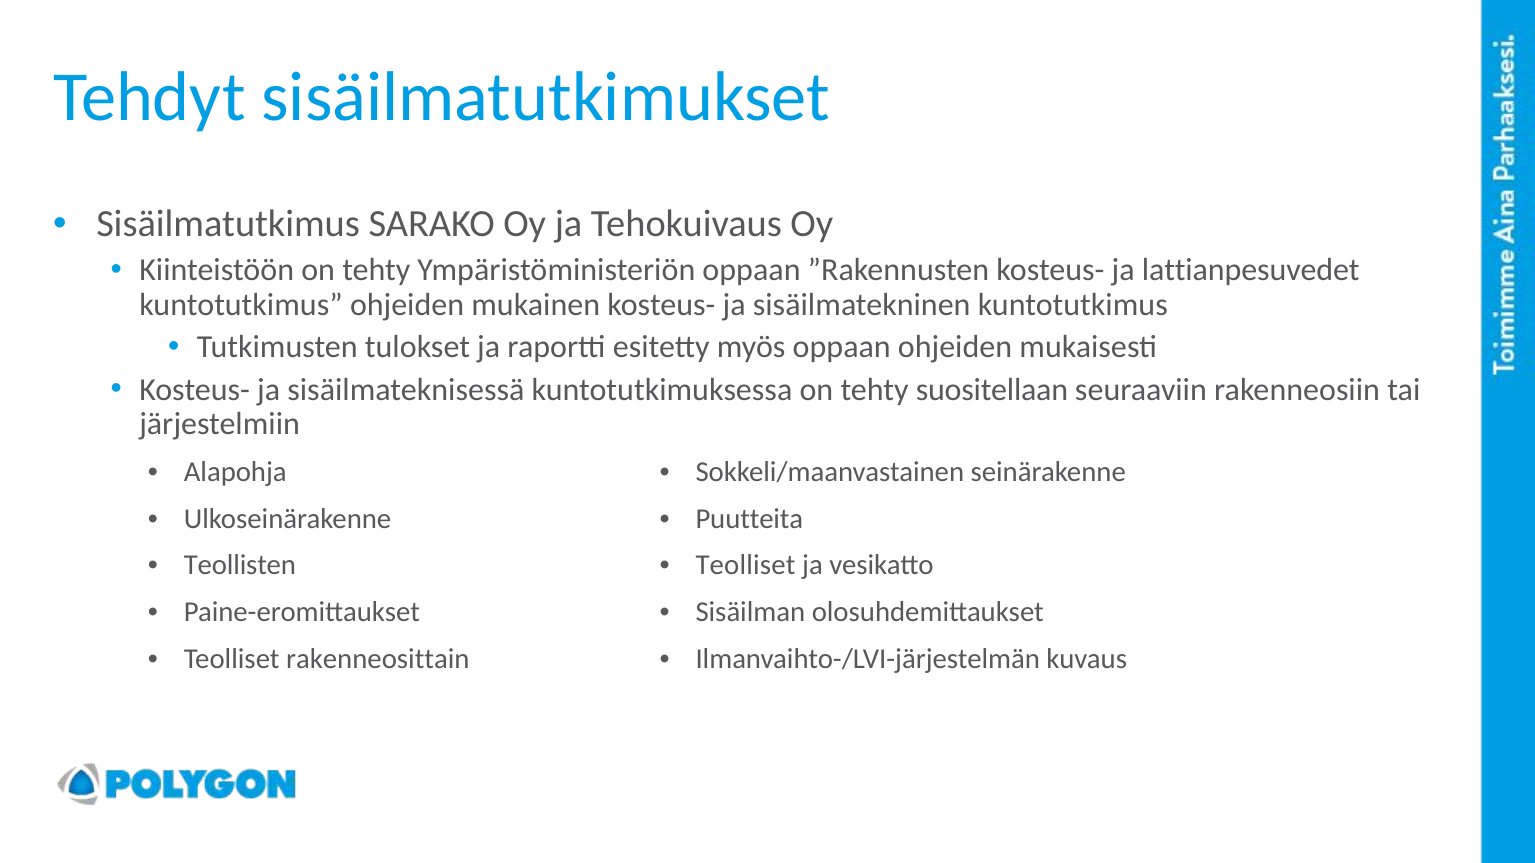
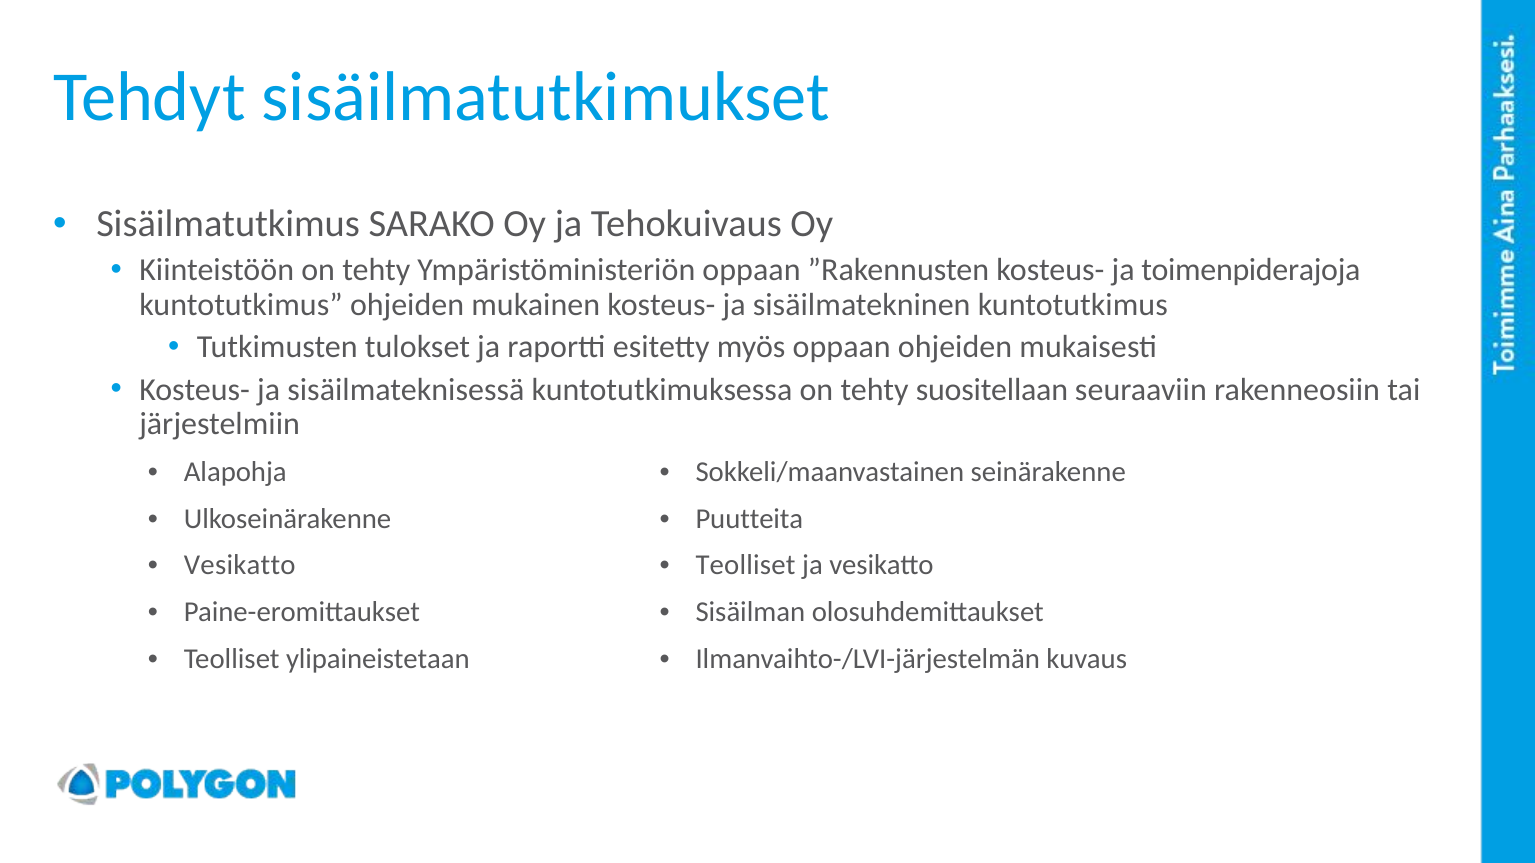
lattianpesuvedet: lattianpesuvedet -> toimenpiderajoja
Teollisten at (240, 566): Teollisten -> Vesikatto
rakenneosittain: rakenneosittain -> ylipaineistetaan
